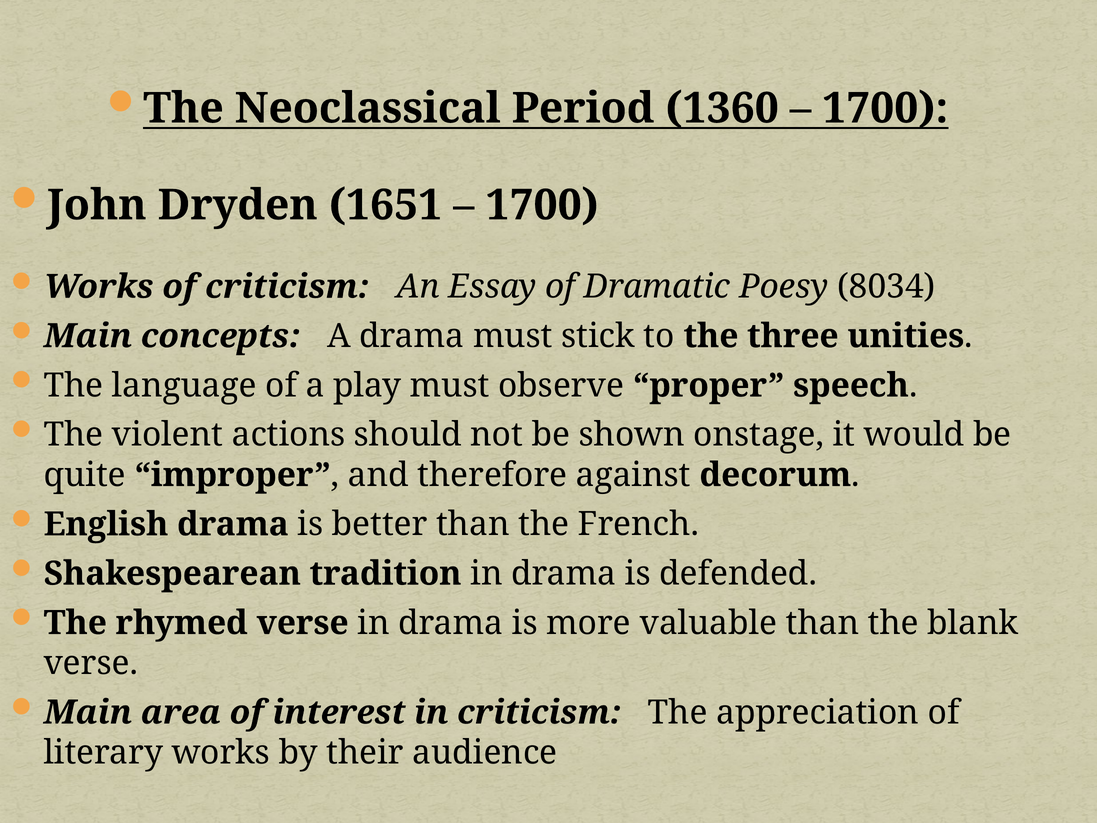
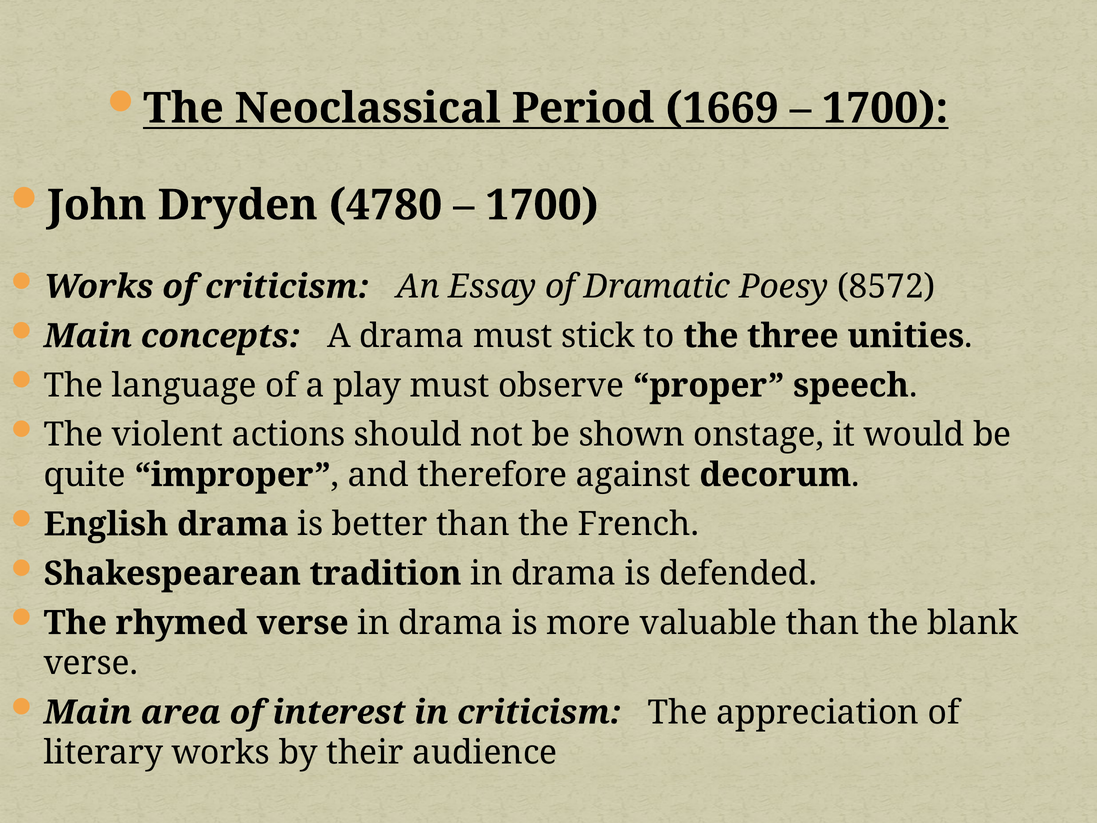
1360: 1360 -> 1669
1651: 1651 -> 4780
8034: 8034 -> 8572
